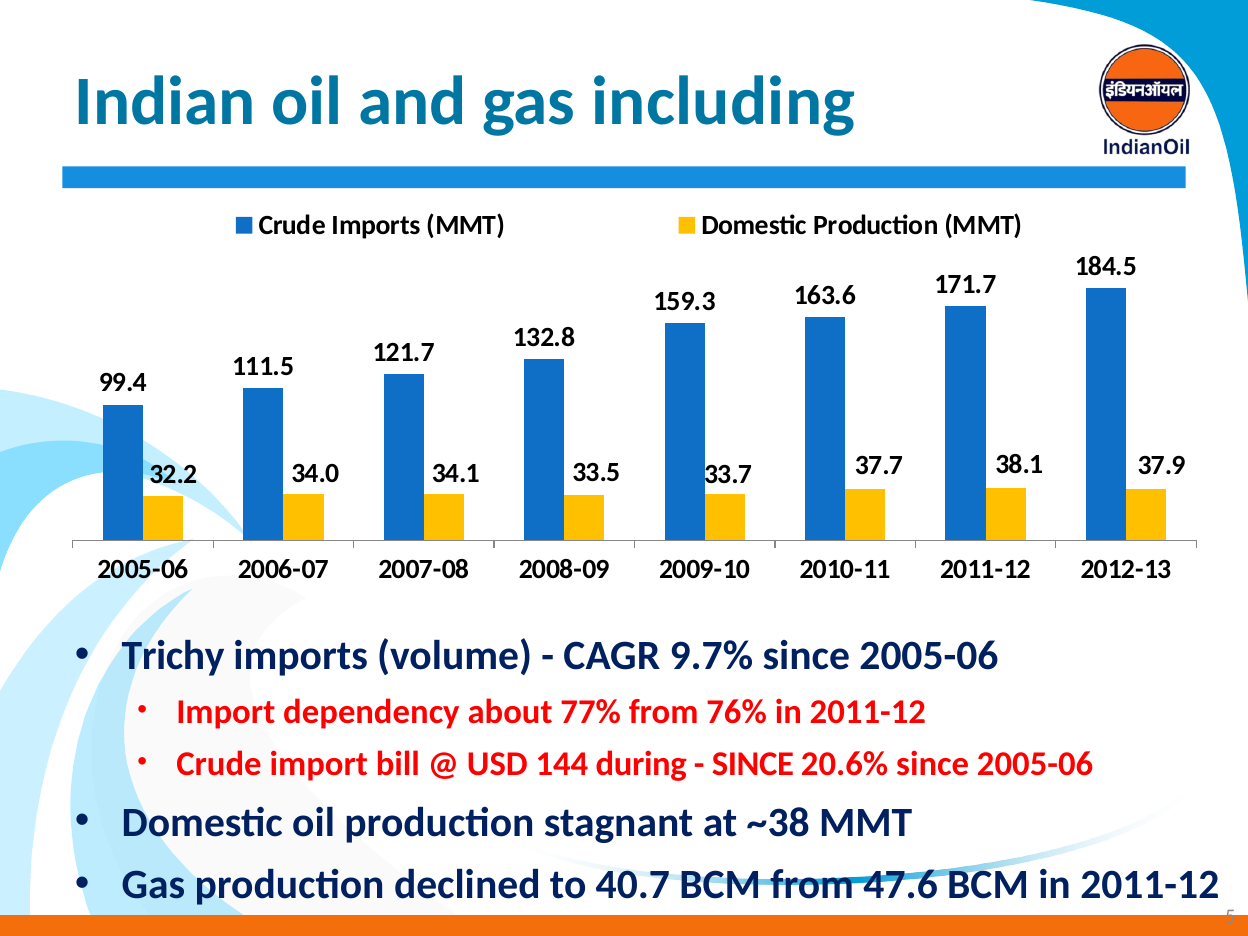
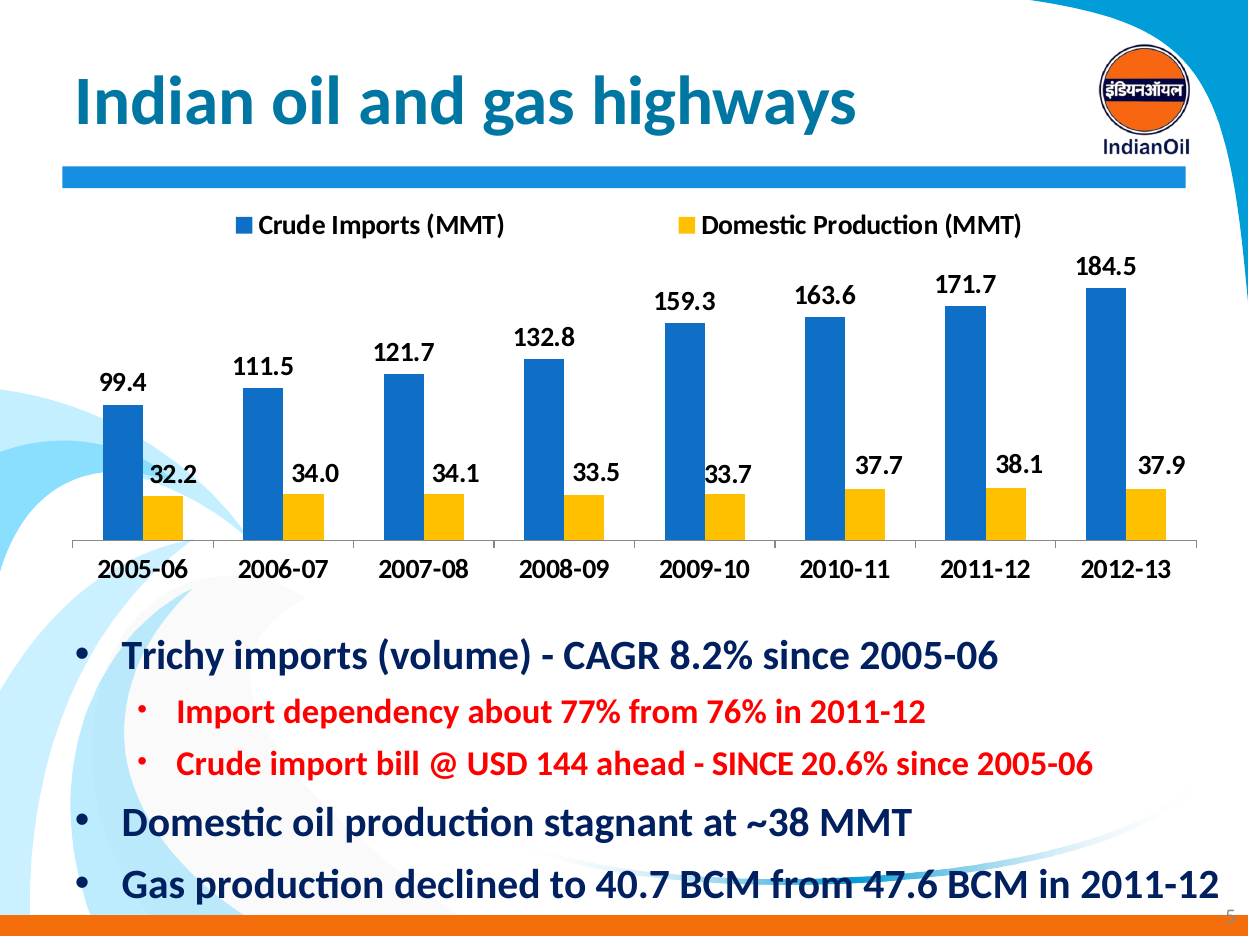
including: including -> highways
9.7%: 9.7% -> 8.2%
during: during -> ahead
